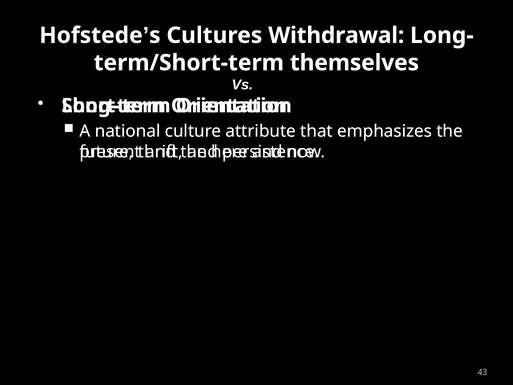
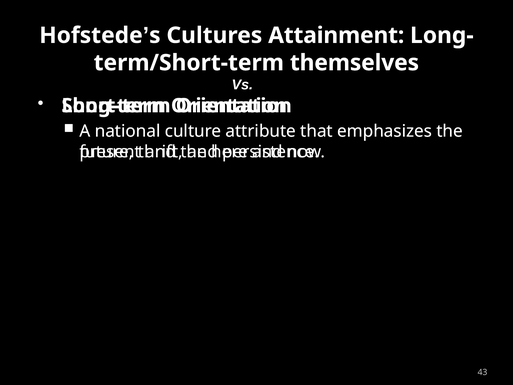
Withdrawal: Withdrawal -> Attainment
